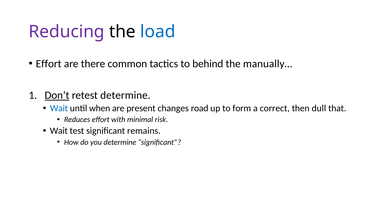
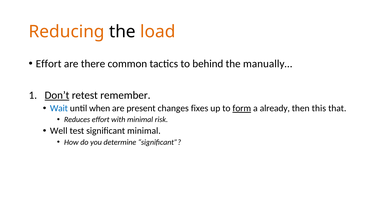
Reducing colour: purple -> orange
load colour: blue -> orange
retest determine: determine -> remember
road: road -> fixes
form underline: none -> present
correct: correct -> already
dull: dull -> this
Wait at (59, 131): Wait -> Well
significant remains: remains -> minimal
